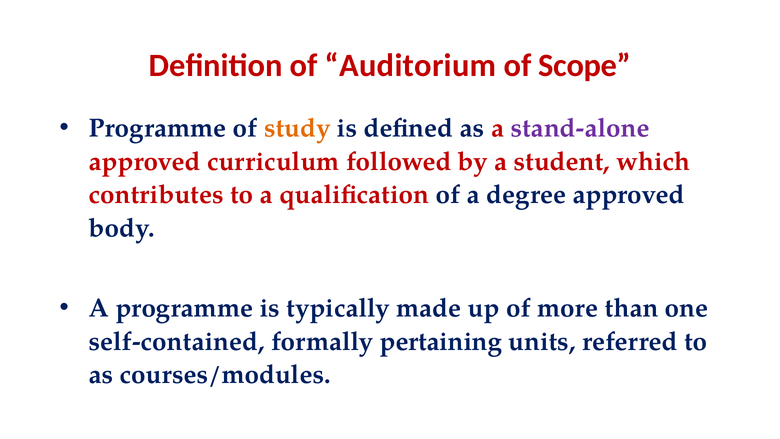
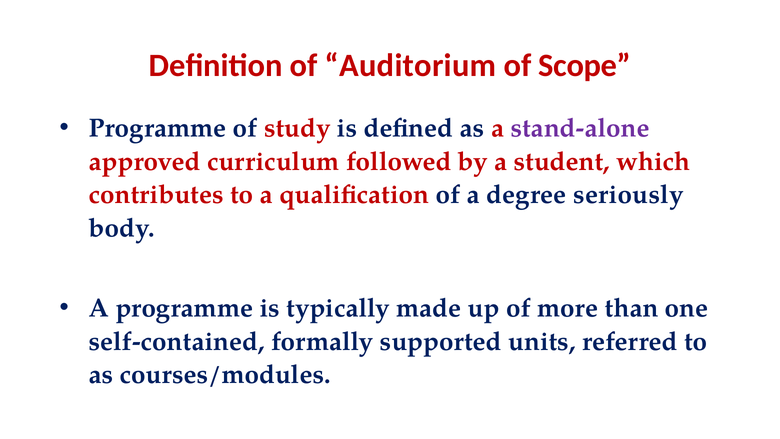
study colour: orange -> red
degree approved: approved -> seriously
pertaining: pertaining -> supported
